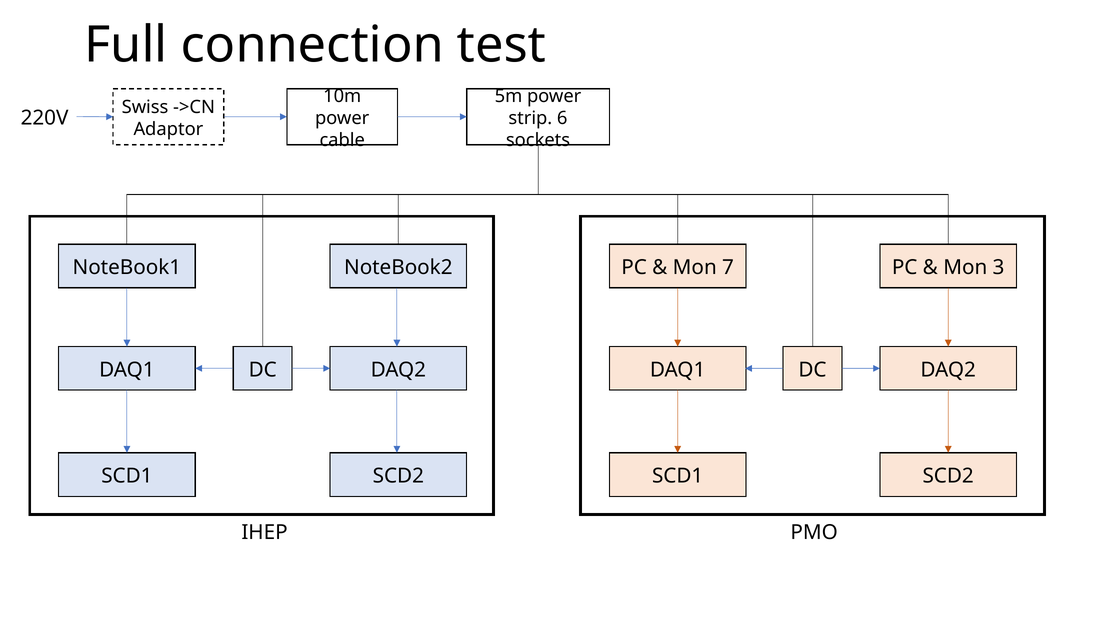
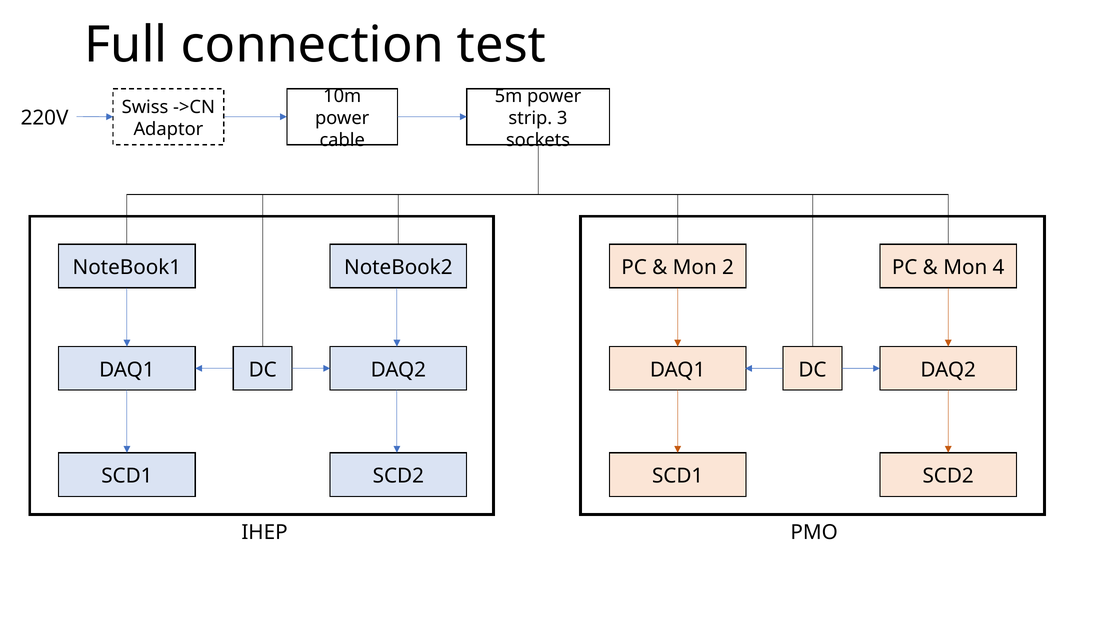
6: 6 -> 3
7: 7 -> 2
3: 3 -> 4
